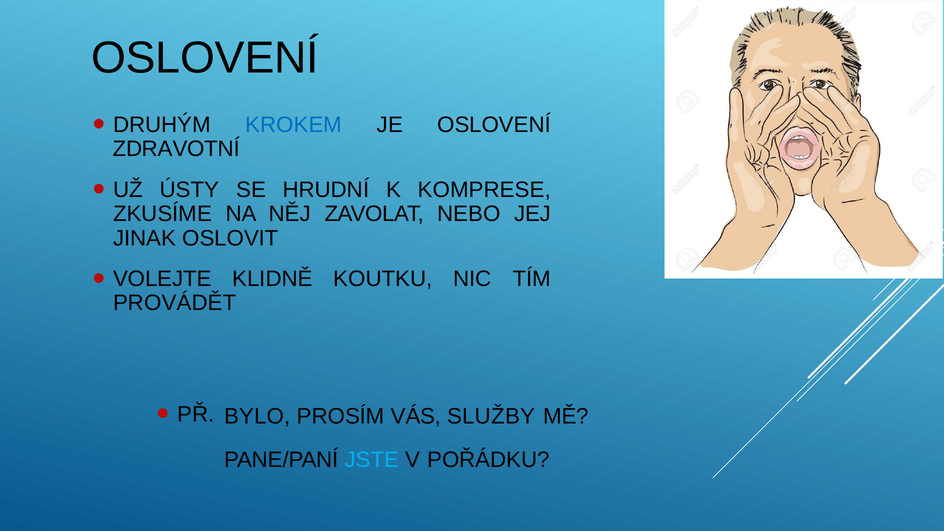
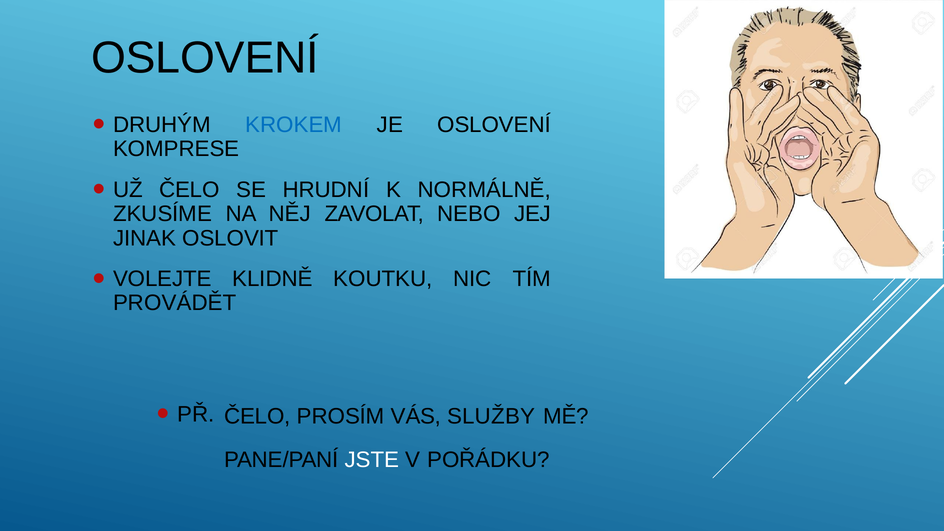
ZDRAVOTNÍ: ZDRAVOTNÍ -> KOMPRESE
UŽ ÚSTY: ÚSTY -> ČELO
KOMPRESE: KOMPRESE -> NORMÁLNĚ
BYLO at (257, 416): BYLO -> ČELO
JSTE colour: light blue -> white
